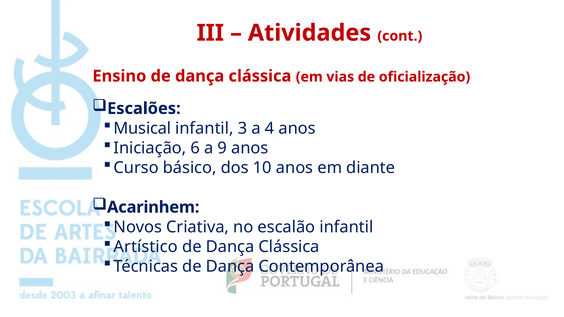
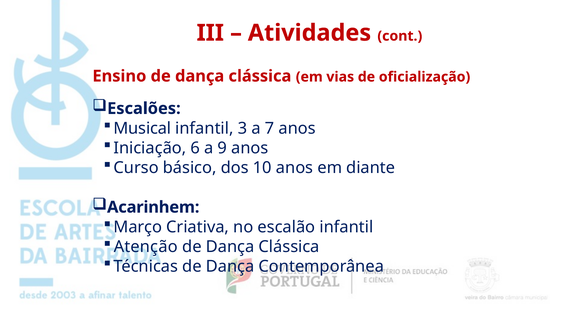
4: 4 -> 7
Novos: Novos -> Março
Artístico: Artístico -> Atenção
